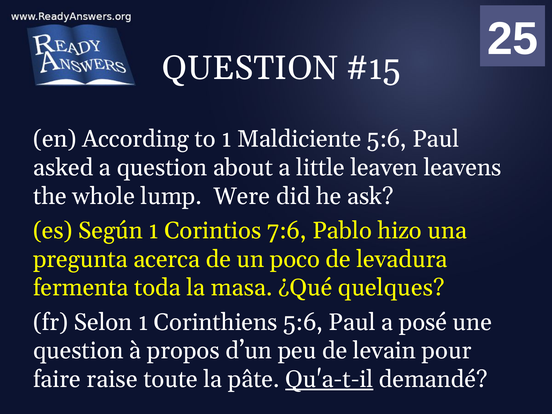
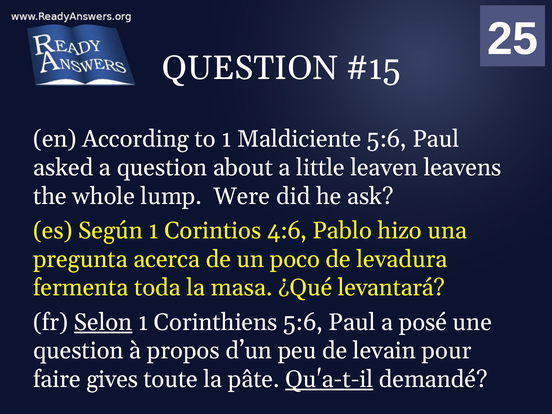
7:6: 7:6 -> 4:6
quelques: quelques -> levantará
Selon underline: none -> present
raise: raise -> gives
